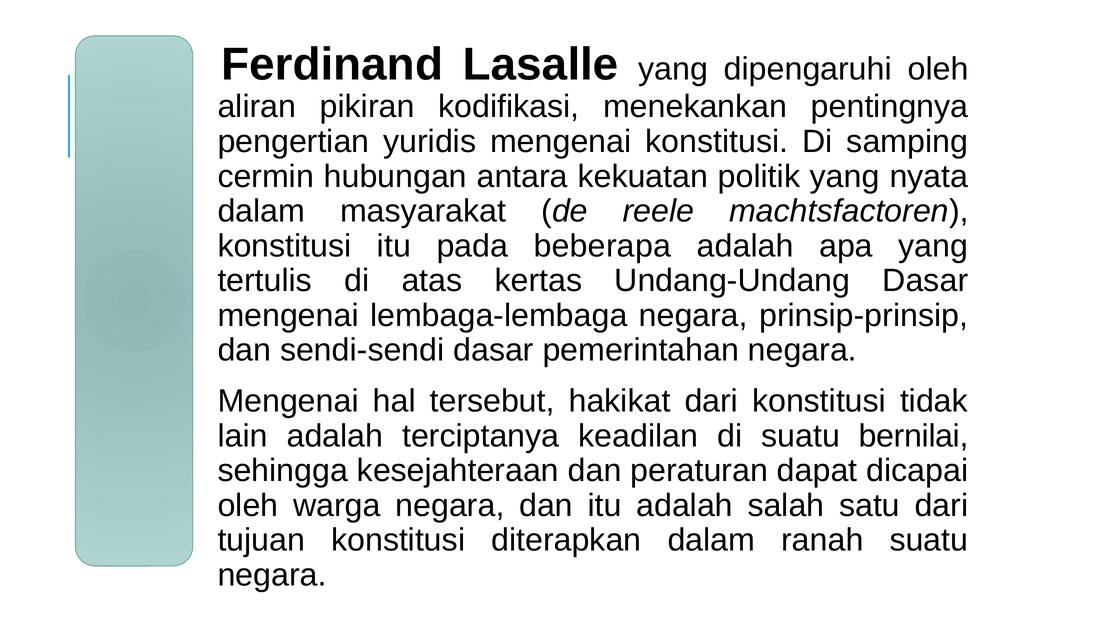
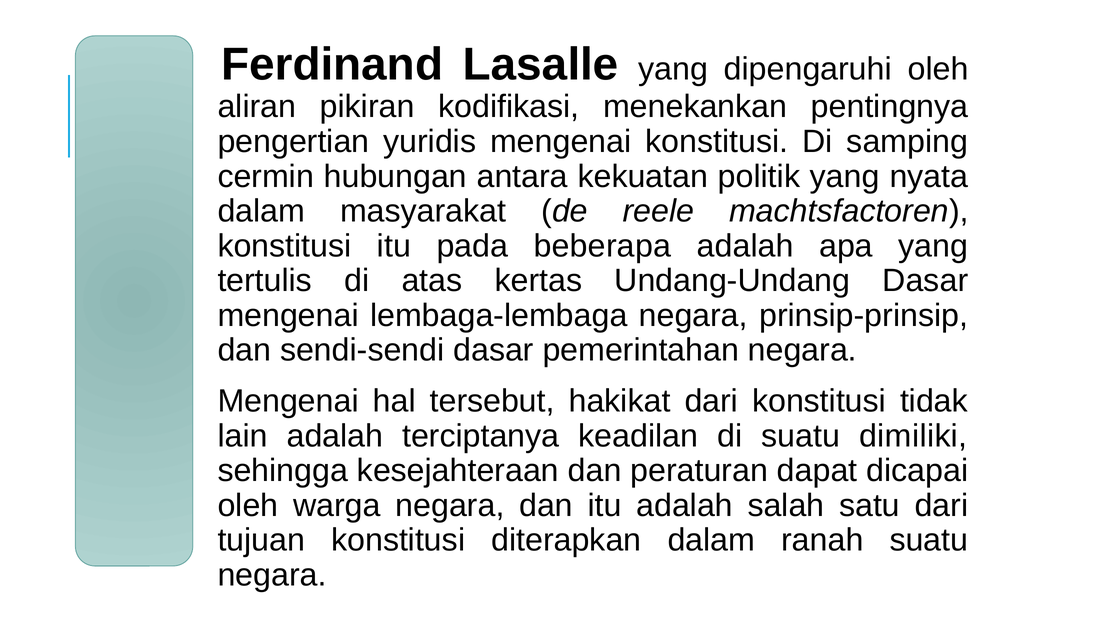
bernilai: bernilai -> dimiliki
